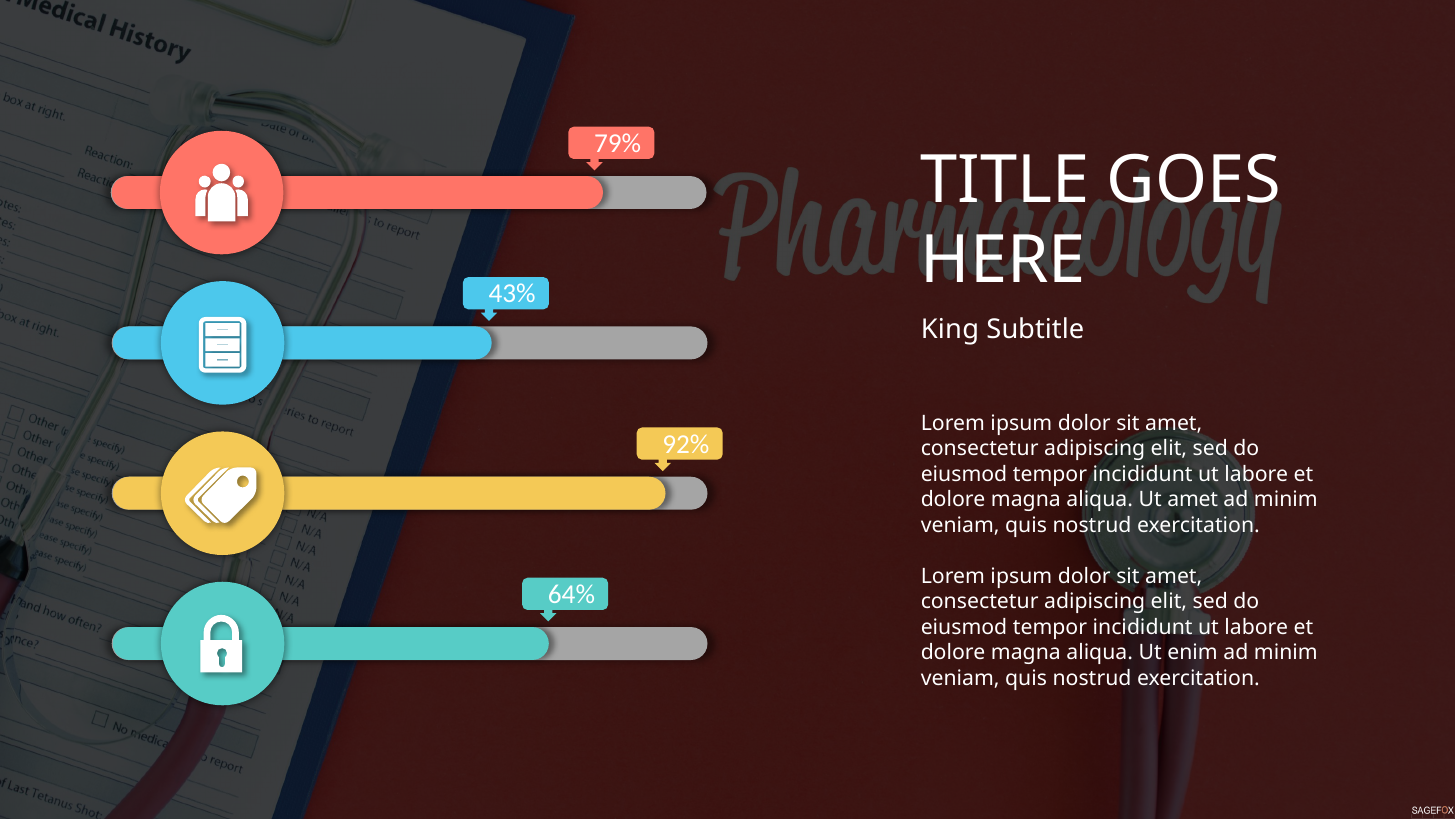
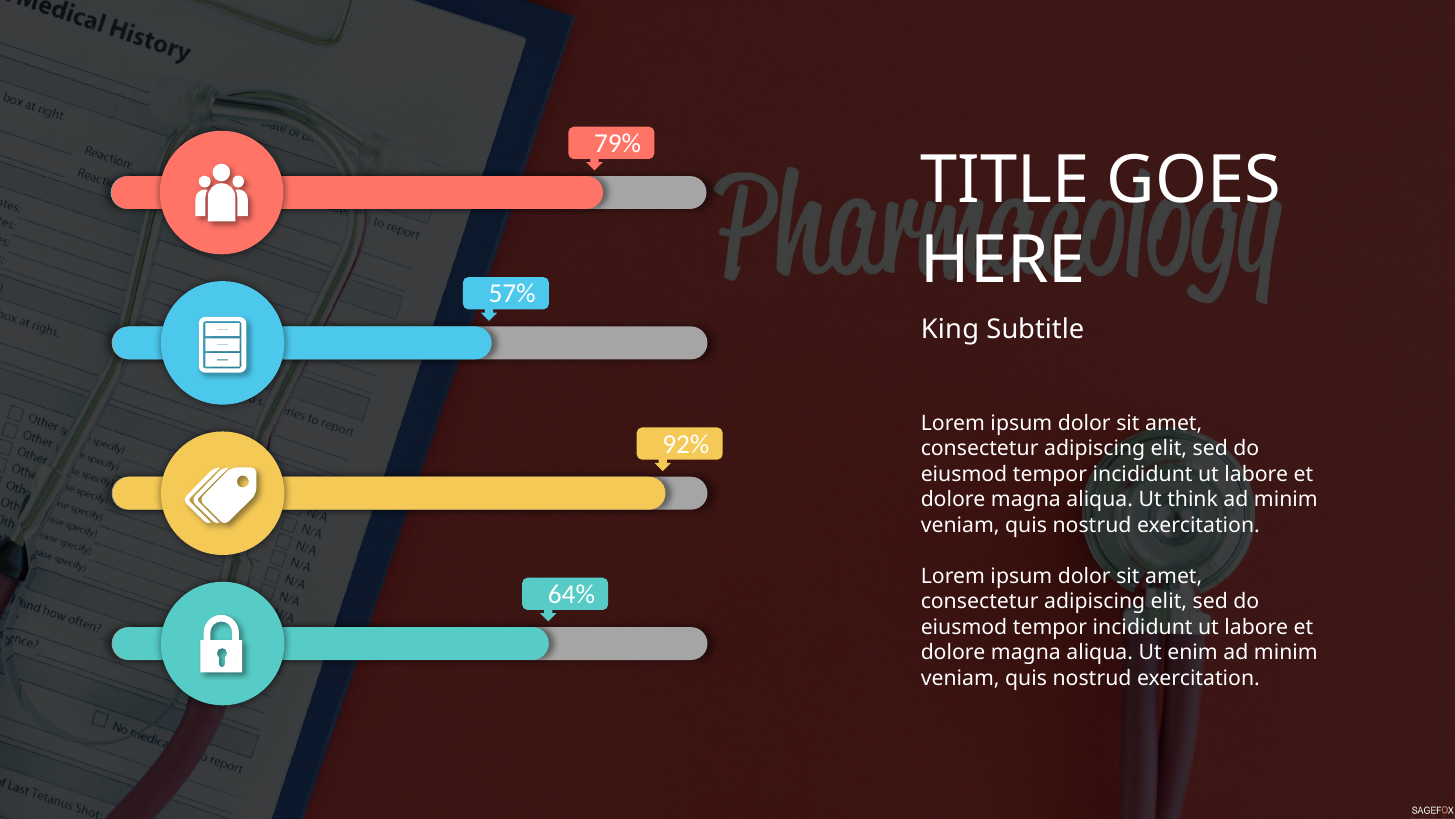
43%: 43% -> 57%
Ut amet: amet -> think
